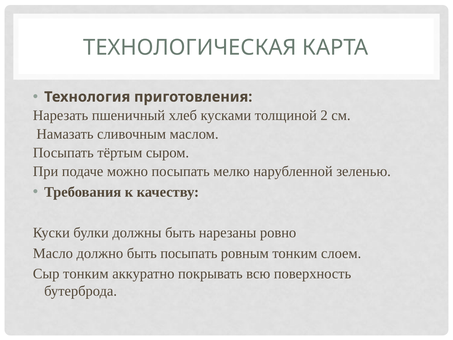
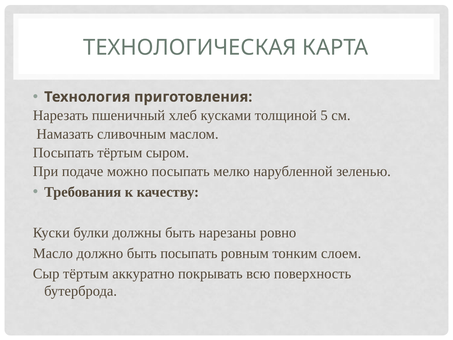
2: 2 -> 5
Сыр тонким: тонким -> тёртым
